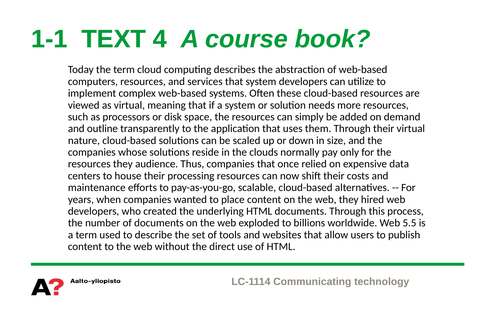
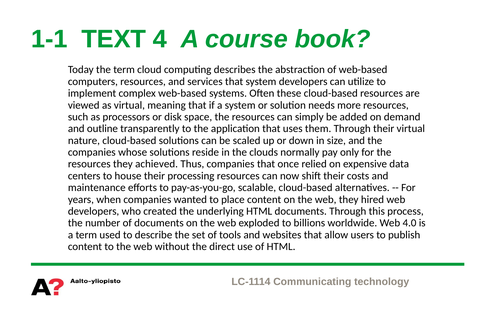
audience: audience -> achieved
5.5: 5.5 -> 4.0
